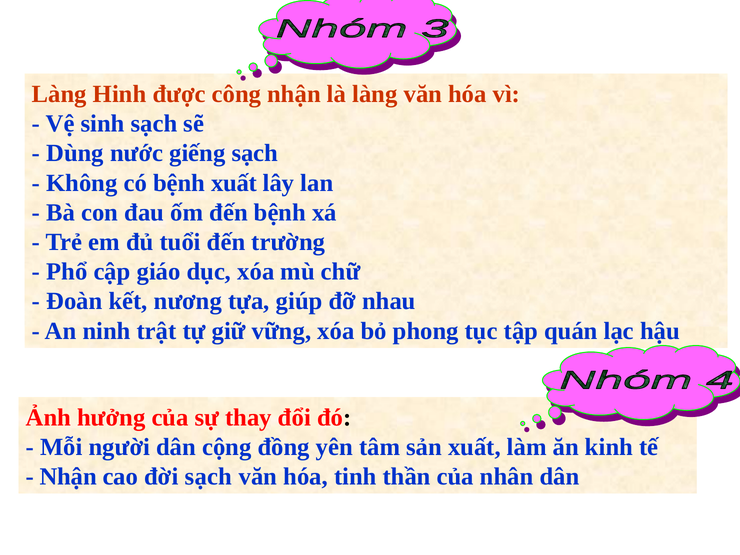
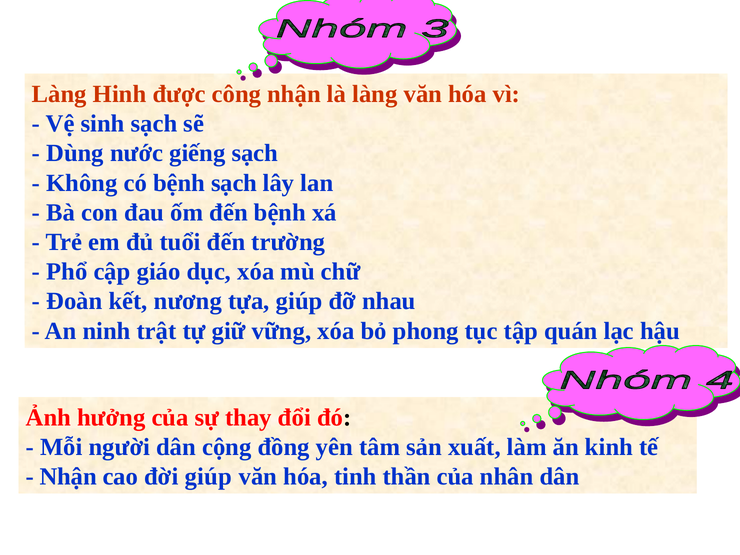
bệnh xuất: xuất -> sạch
đời sạch: sạch -> giúp
